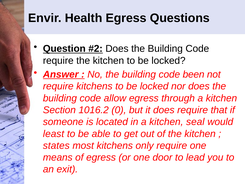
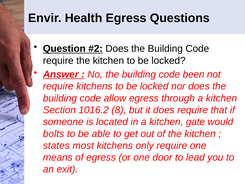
0: 0 -> 8
seal: seal -> gate
least: least -> bolts
